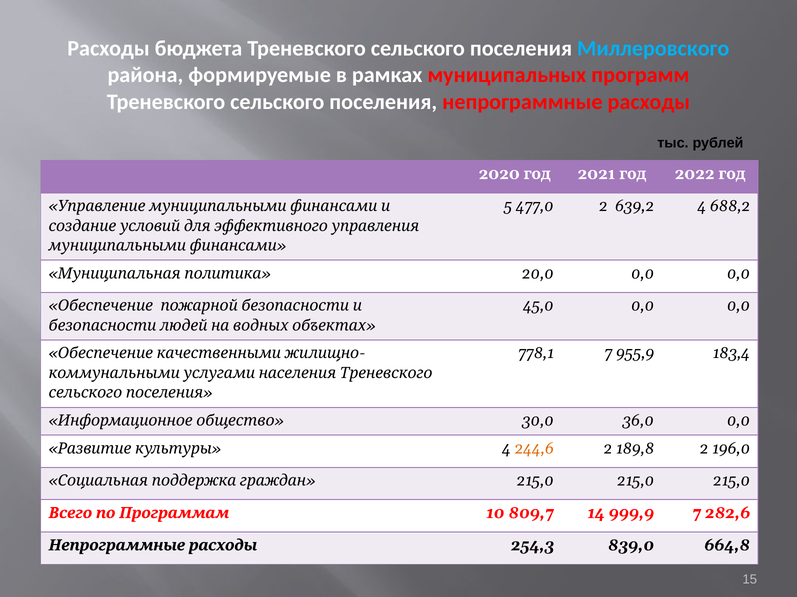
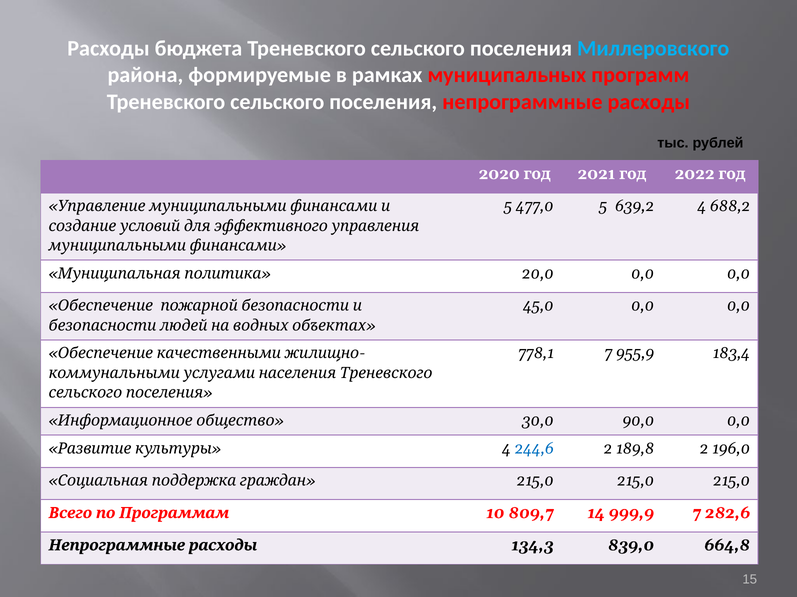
477,0 2: 2 -> 5
36,0: 36,0 -> 90,0
244,6 colour: orange -> blue
254,3: 254,3 -> 134,3
